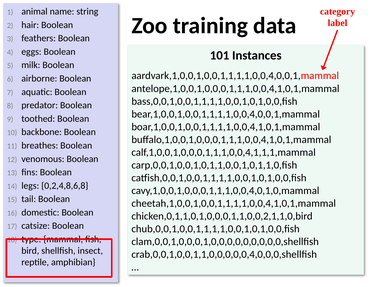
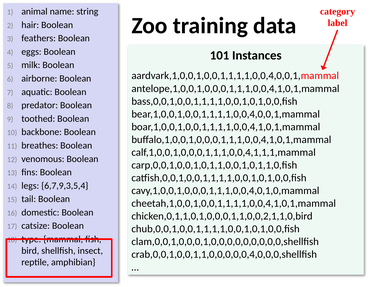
0,2,4,8,6,8: 0,2,4,8,6,8 -> 6,7,9,3,5,4
